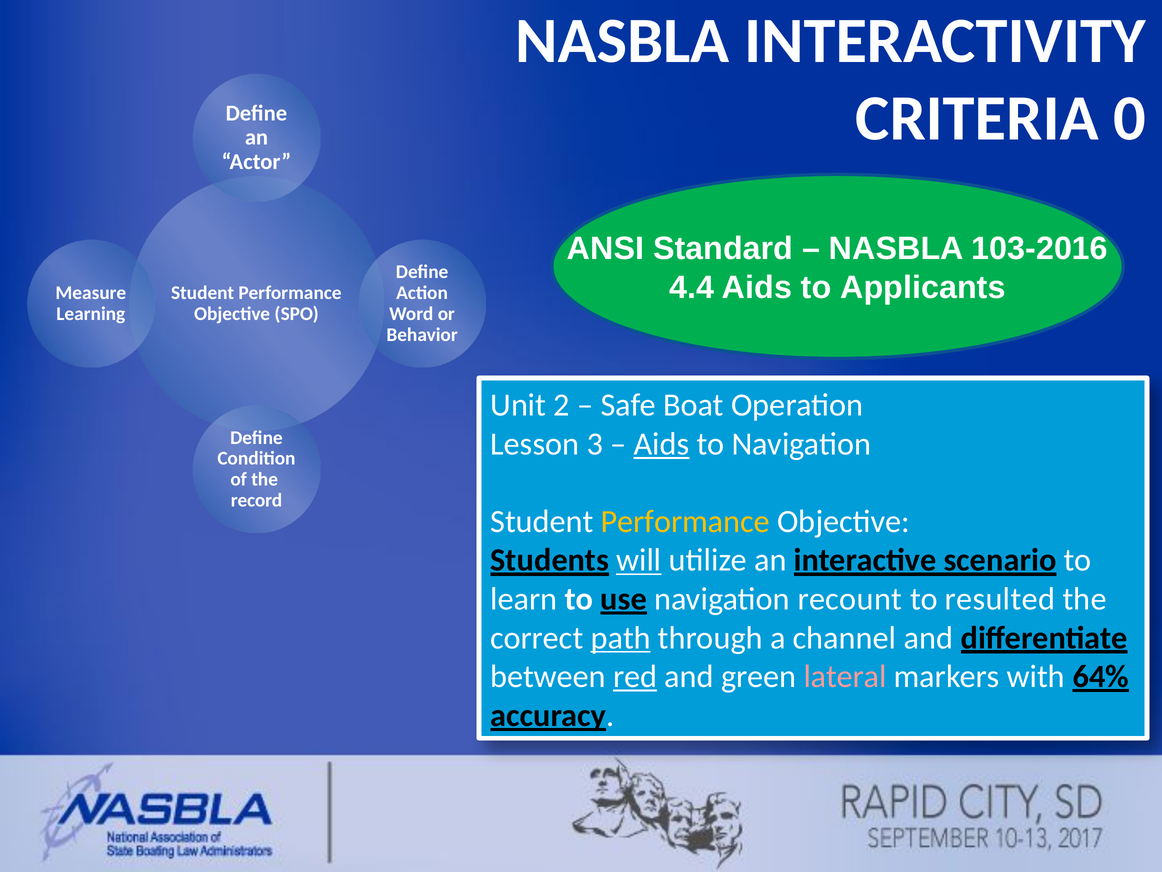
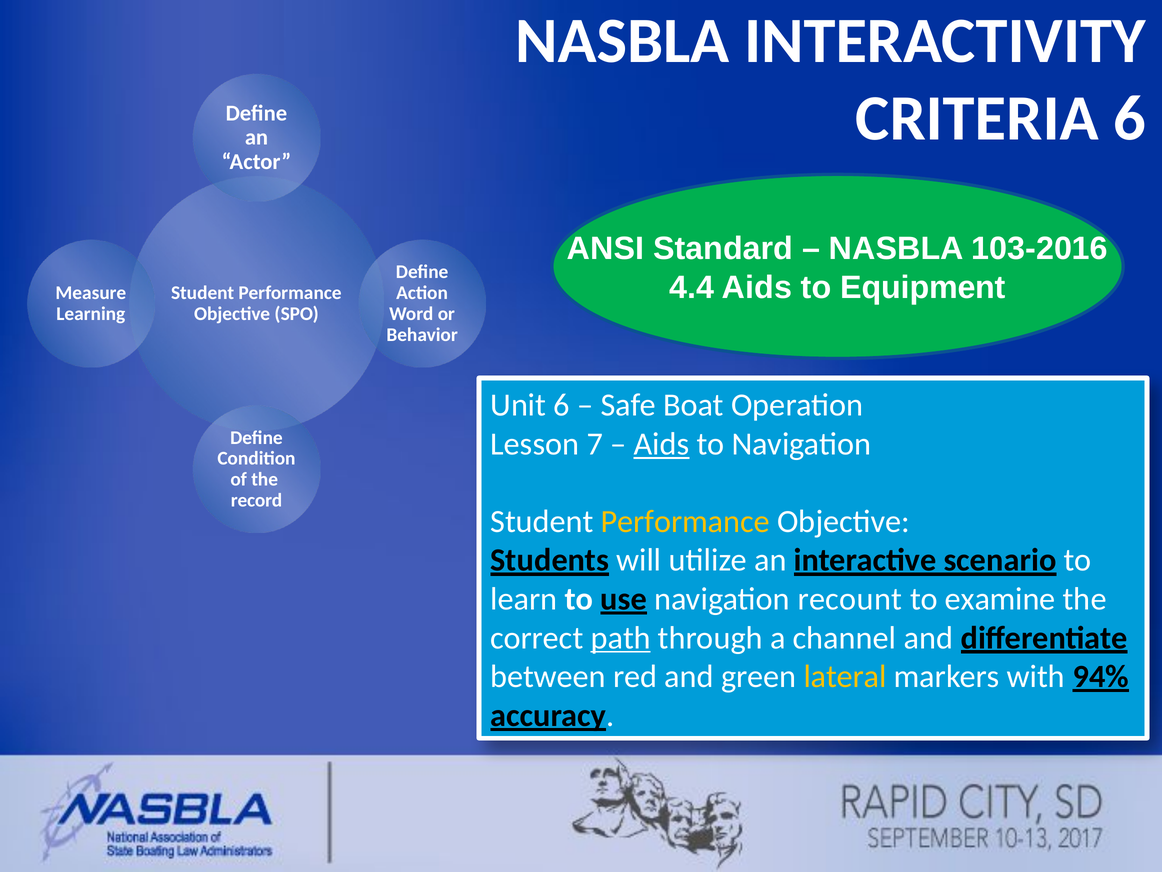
CRITERIA 0: 0 -> 6
Applicants: Applicants -> Equipment
Unit 2: 2 -> 6
3: 3 -> 7
will underline: present -> none
resulted: resulted -> examine
red underline: present -> none
lateral colour: pink -> yellow
64%: 64% -> 94%
